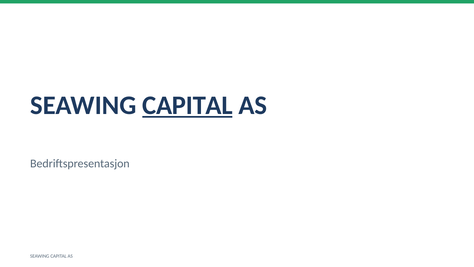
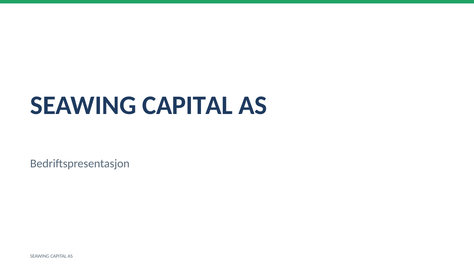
CAPITAL at (187, 105) underline: present -> none
